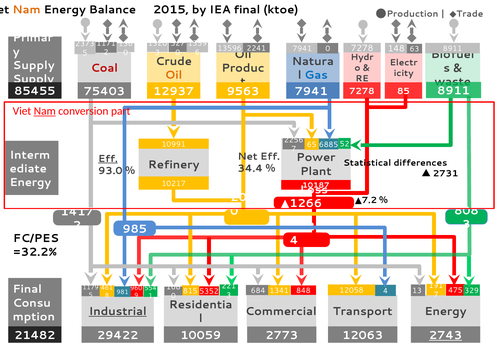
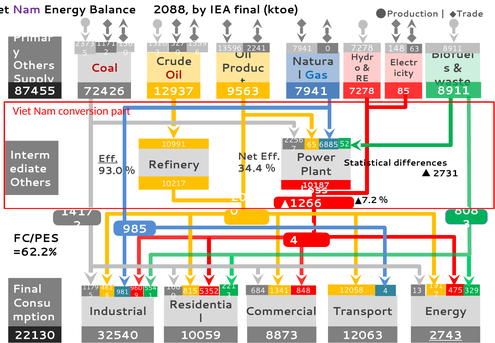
Nam at (27, 10) colour: orange -> purple
2015: 2015 -> 2088
Supply at (34, 65): Supply -> Others
Oil at (174, 75) colour: orange -> red
85455: 85455 -> 87455
75403: 75403 -> 72426
Nam at (45, 111) underline: present -> none
Energy at (30, 182): Energy -> Others
=32.2%: =32.2% -> =62.2%
Industrial underline: present -> none
21482: 21482 -> 22130
29422: 29422 -> 32540
2773: 2773 -> 8873
